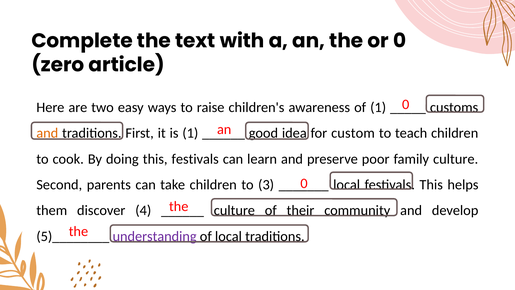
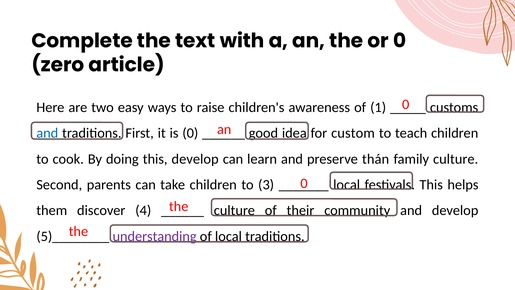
and at (47, 133) colour: orange -> blue
is 1: 1 -> 0
this festivals: festivals -> develop
poor: poor -> thán
